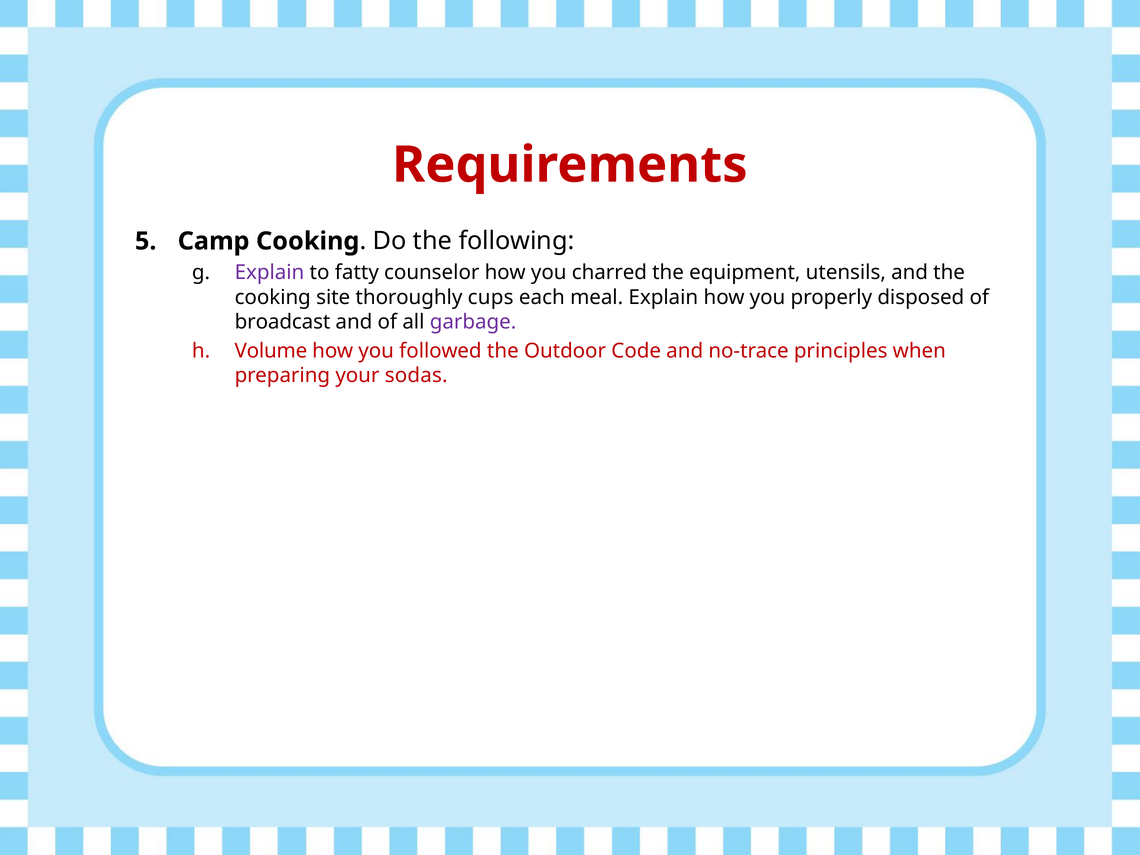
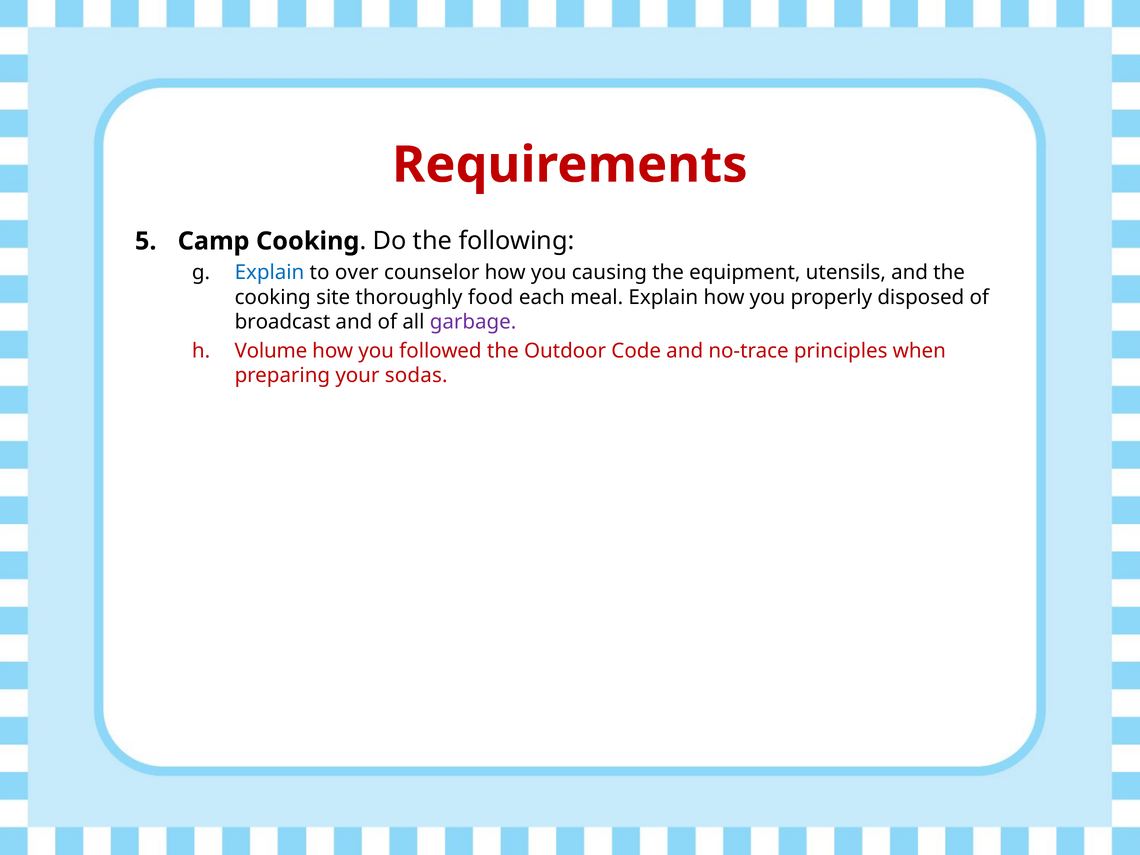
Explain at (270, 273) colour: purple -> blue
fatty: fatty -> over
charred: charred -> causing
cups: cups -> food
